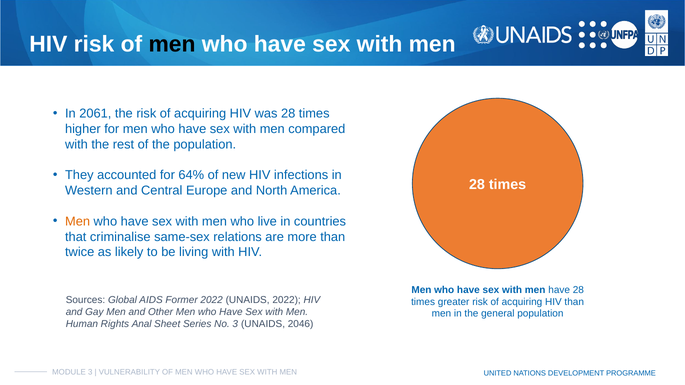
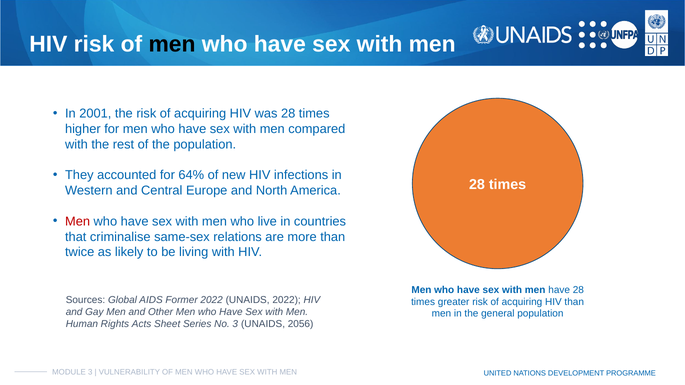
2061: 2061 -> 2001
Men at (78, 222) colour: orange -> red
Anal: Anal -> Acts
2046: 2046 -> 2056
